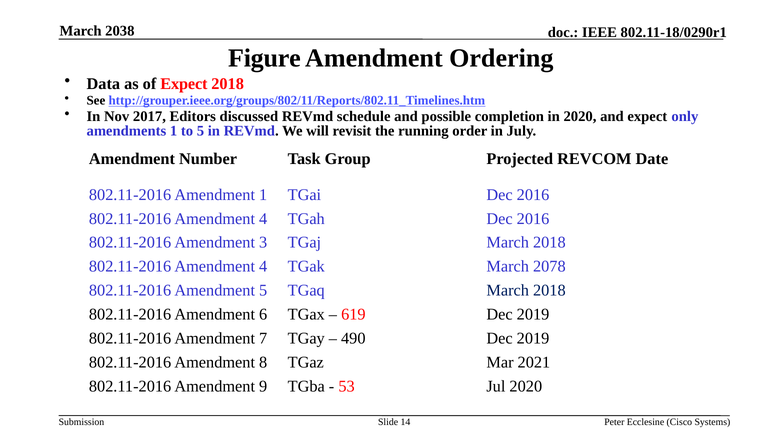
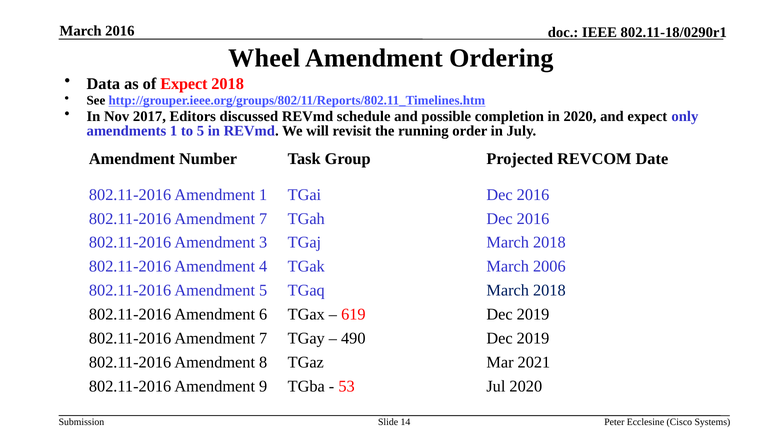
March 2038: 2038 -> 2016
Figure: Figure -> Wheel
4 at (263, 219): 4 -> 7
2078: 2078 -> 2006
